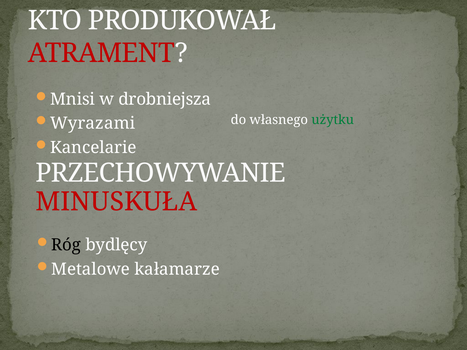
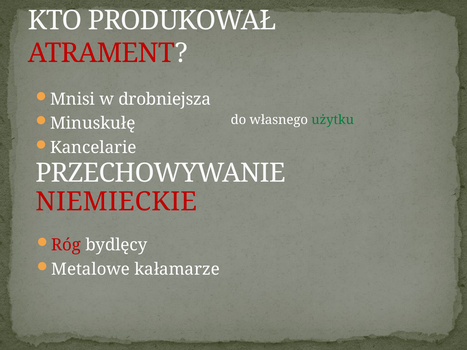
Wyrazami: Wyrazami -> Minuskułę
MINUSKUŁA: MINUSKUŁA -> NIEMIECKIE
Róg colour: black -> red
